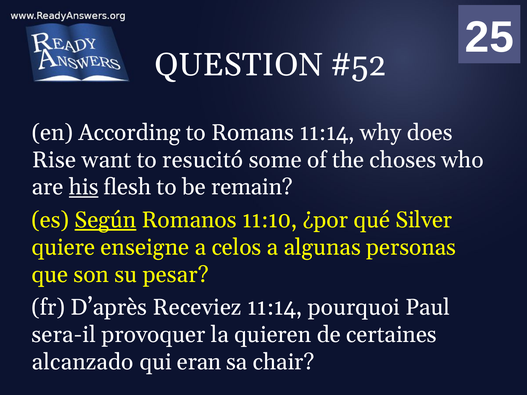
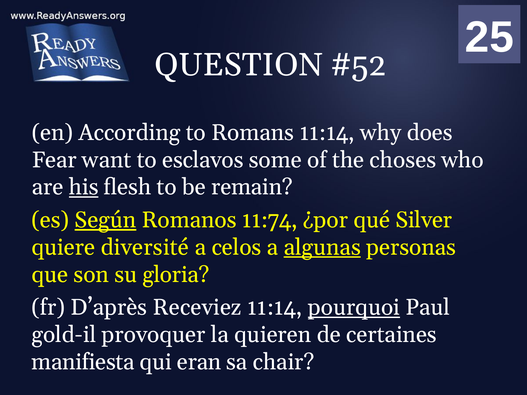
Rise: Rise -> Fear
resucitó: resucitó -> esclavos
11:10: 11:10 -> 11:74
enseigne: enseigne -> diversité
algunas underline: none -> present
pesar: pesar -> gloria
pourquoi underline: none -> present
sera-il: sera-il -> gold-il
alcanzado: alcanzado -> manifiesta
